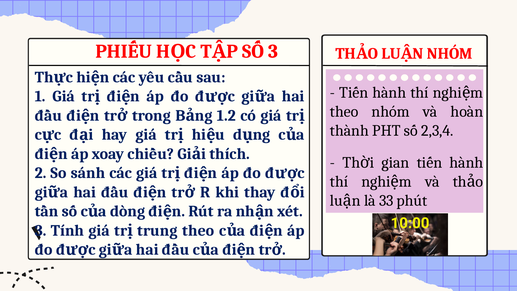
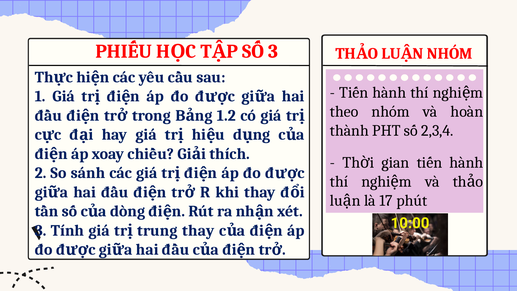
33: 33 -> 17
trung theo: theo -> thay
